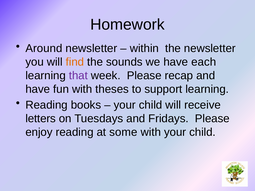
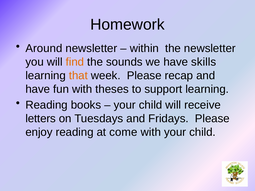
each: each -> skills
that colour: purple -> orange
some: some -> come
